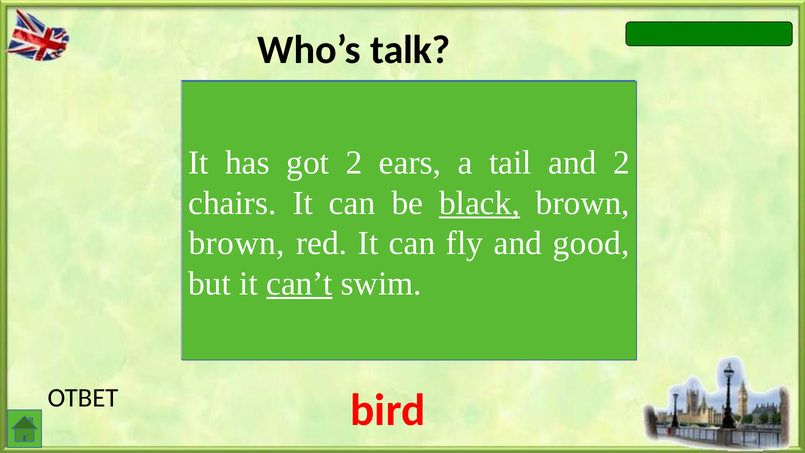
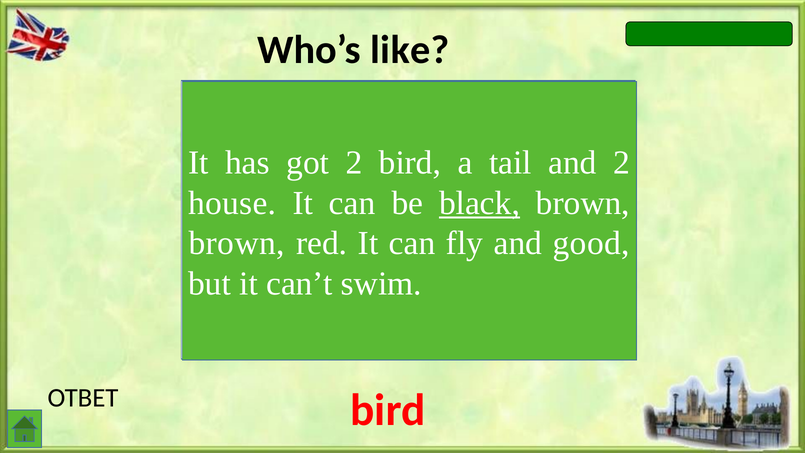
talk: talk -> like
2 ears: ears -> bird
chairs: chairs -> house
can’t underline: present -> none
